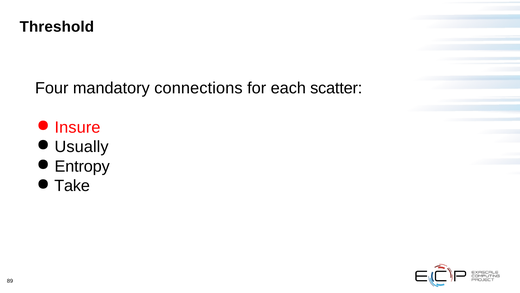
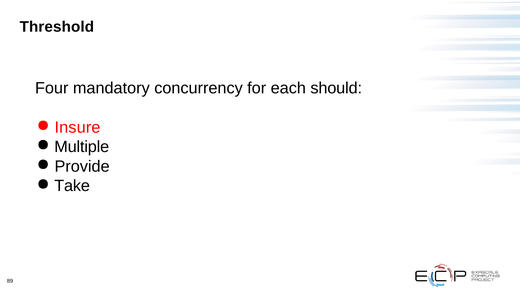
connections: connections -> concurrency
scatter: scatter -> should
Usually: Usually -> Multiple
Entropy: Entropy -> Provide
